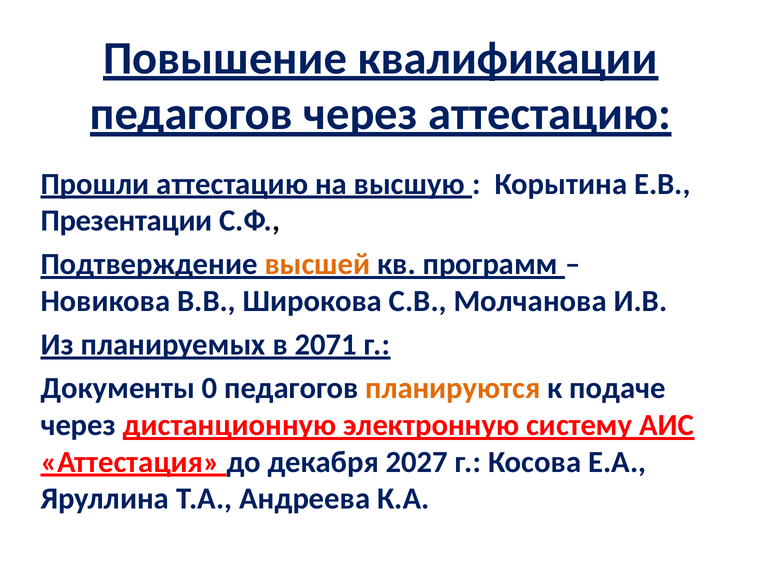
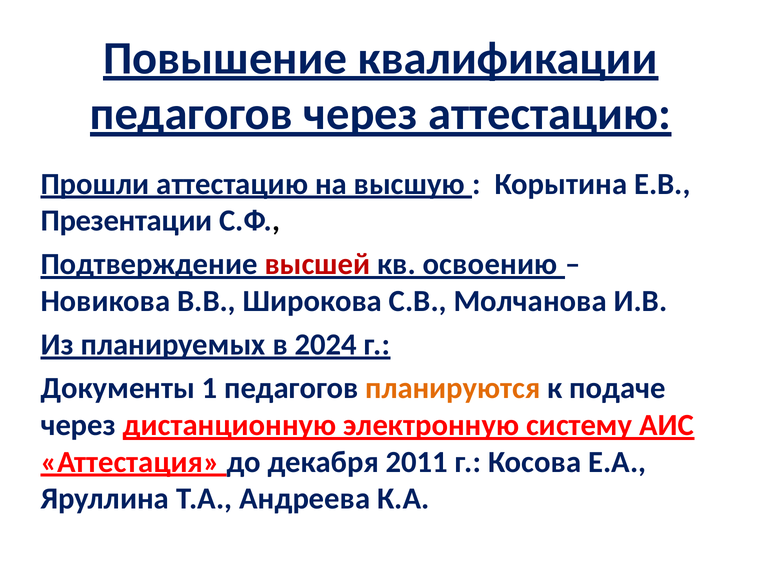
высшей colour: orange -> red
программ: программ -> освоению
2071: 2071 -> 2024
0: 0 -> 1
2027: 2027 -> 2011
